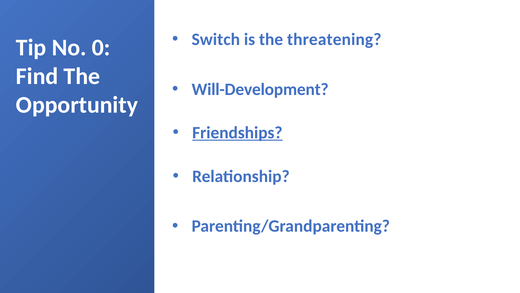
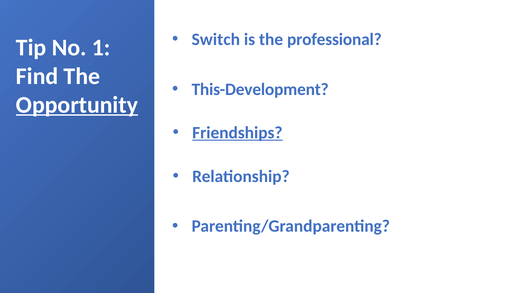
threatening: threatening -> professional
0: 0 -> 1
Will-Development: Will-Development -> This-Development
Opportunity underline: none -> present
